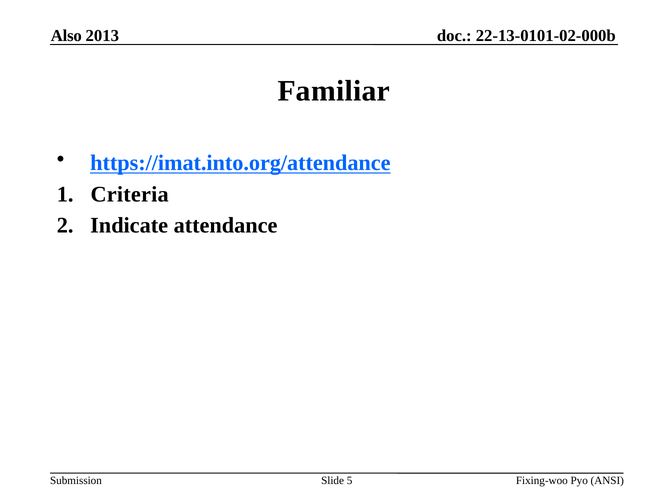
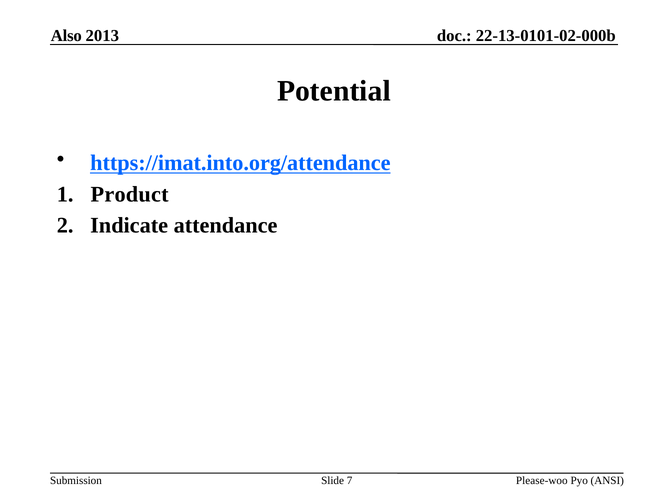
Familiar: Familiar -> Potential
Criteria: Criteria -> Product
5: 5 -> 7
Fixing-woo: Fixing-woo -> Please-woo
